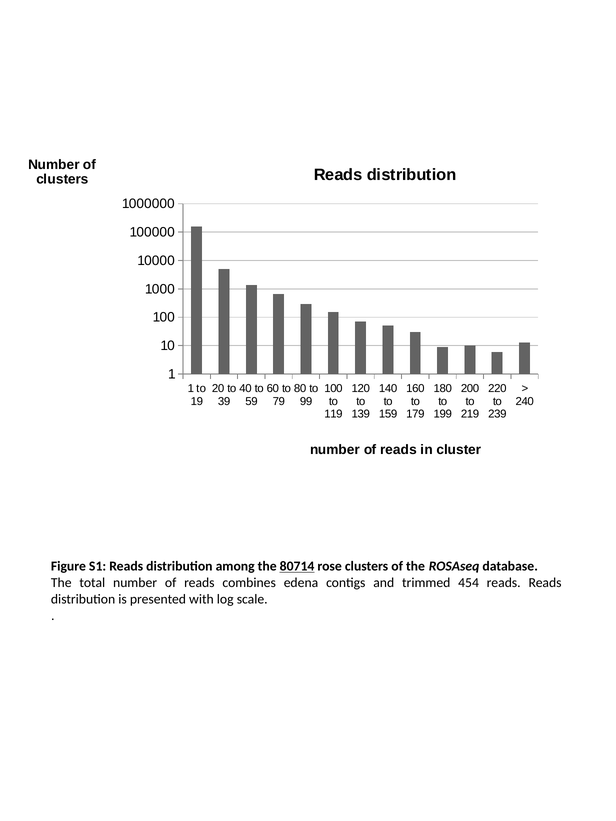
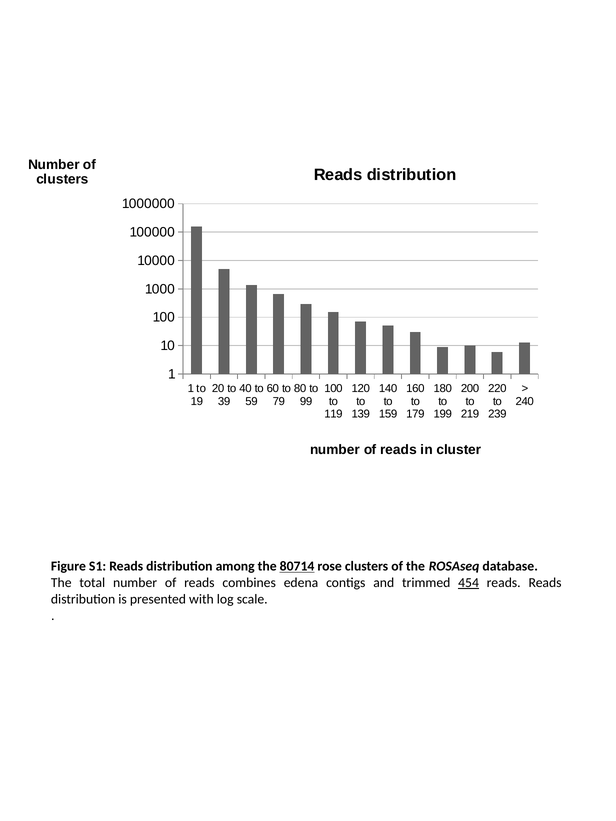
454 underline: none -> present
